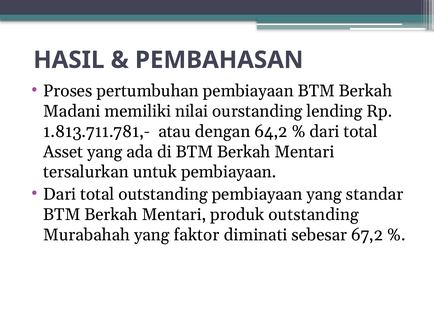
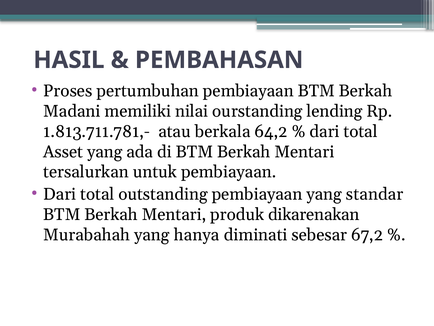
dengan: dengan -> berkala
produk outstanding: outstanding -> dikarenakan
faktor: faktor -> hanya
